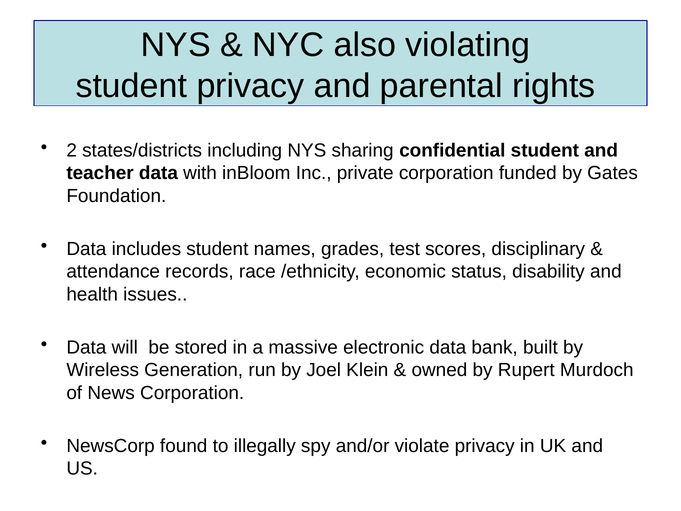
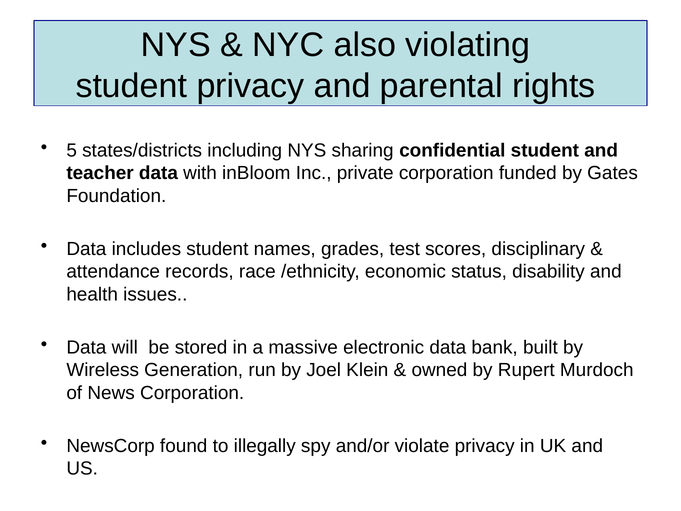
2: 2 -> 5
